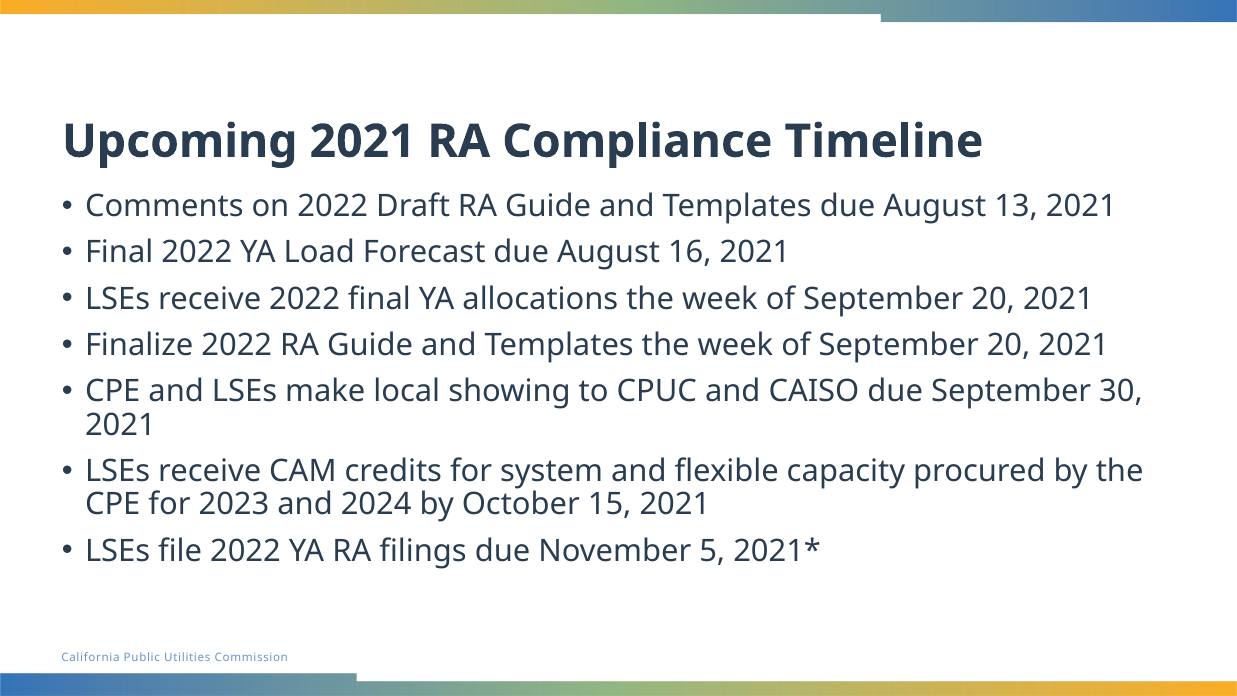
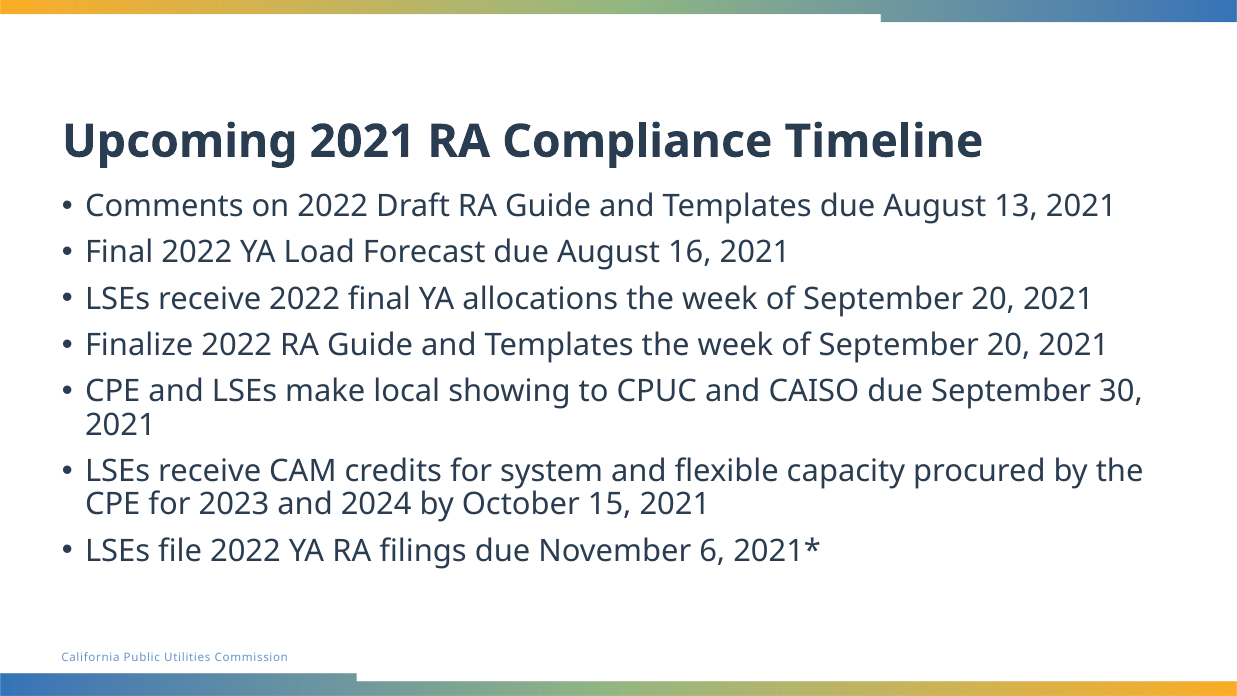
5: 5 -> 6
